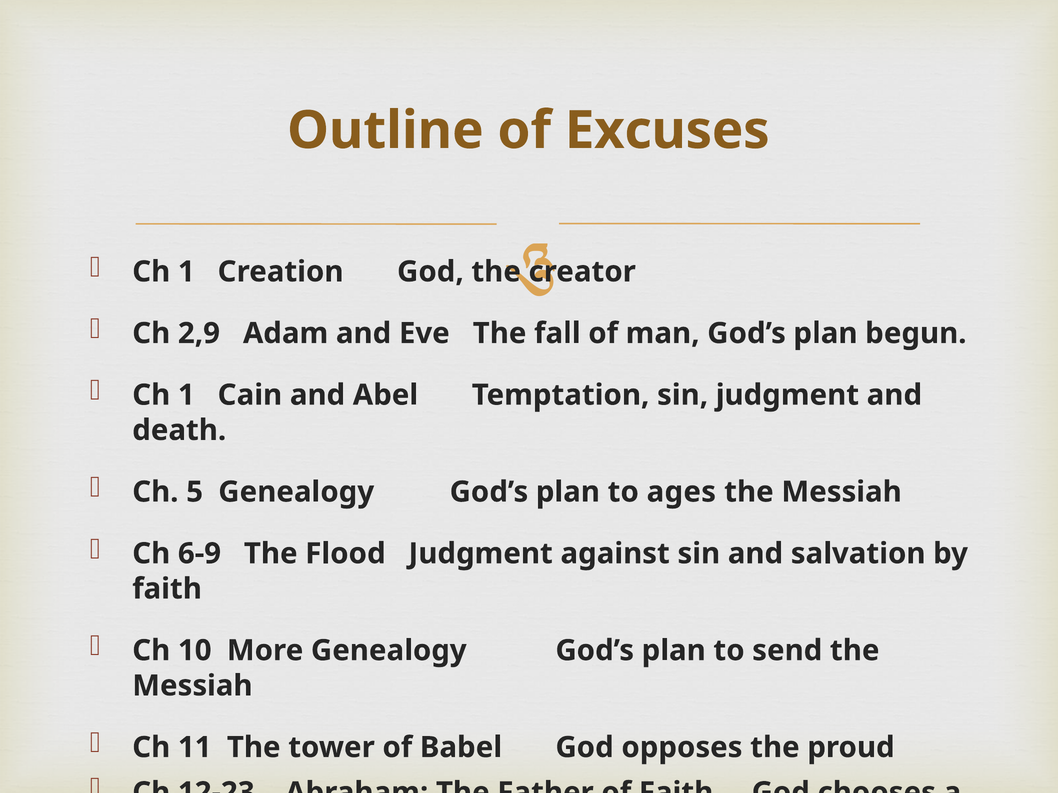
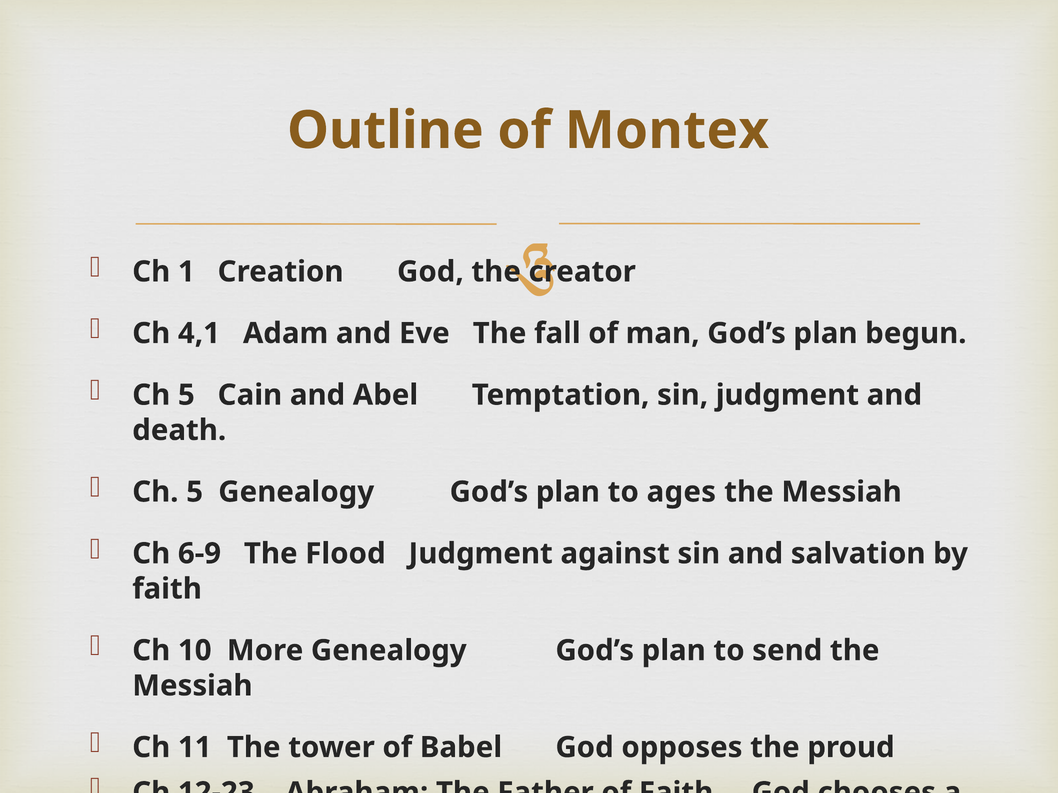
Excuses: Excuses -> Montex
2,9: 2,9 -> 4,1
1 at (186, 395): 1 -> 5
